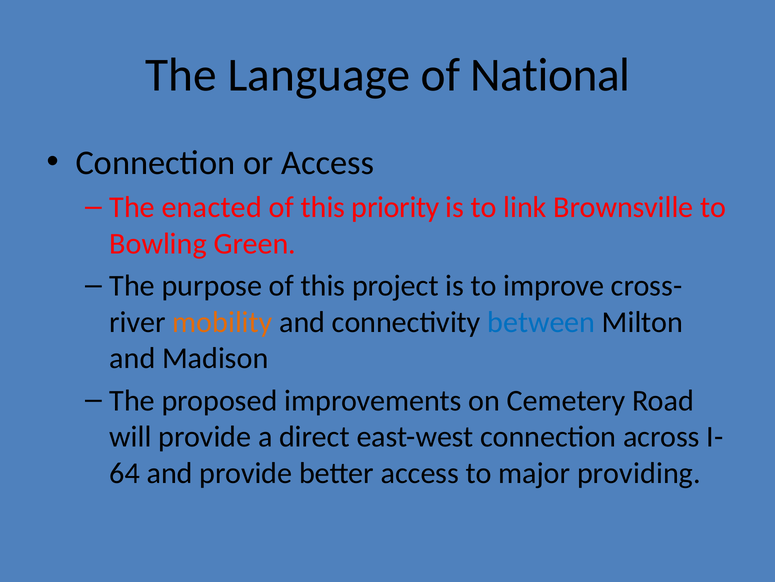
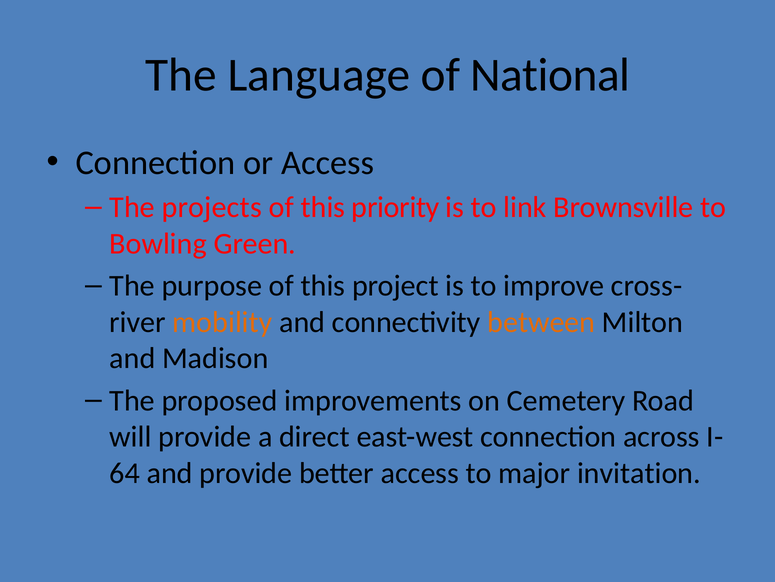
enacted: enacted -> projects
between colour: blue -> orange
providing: providing -> invitation
